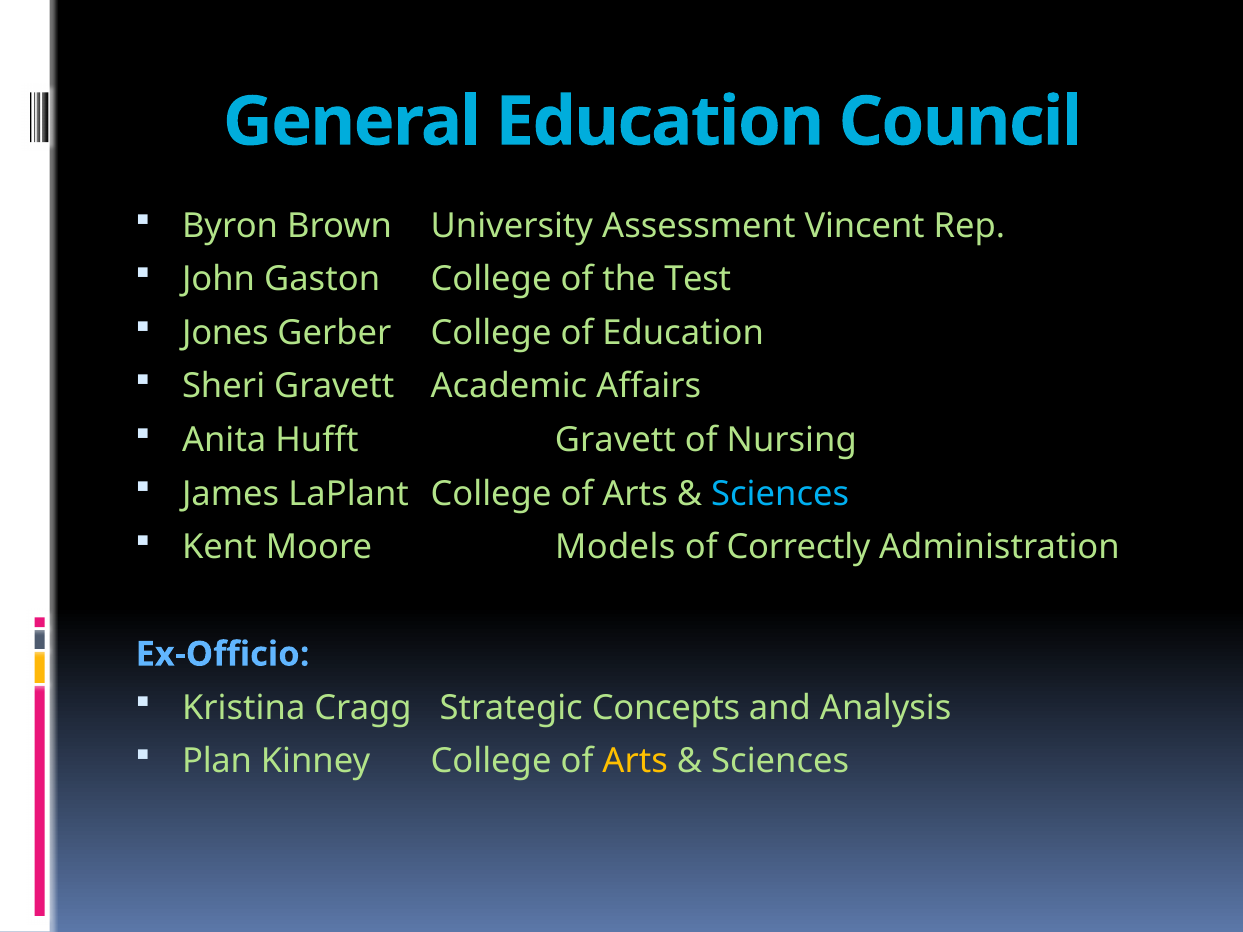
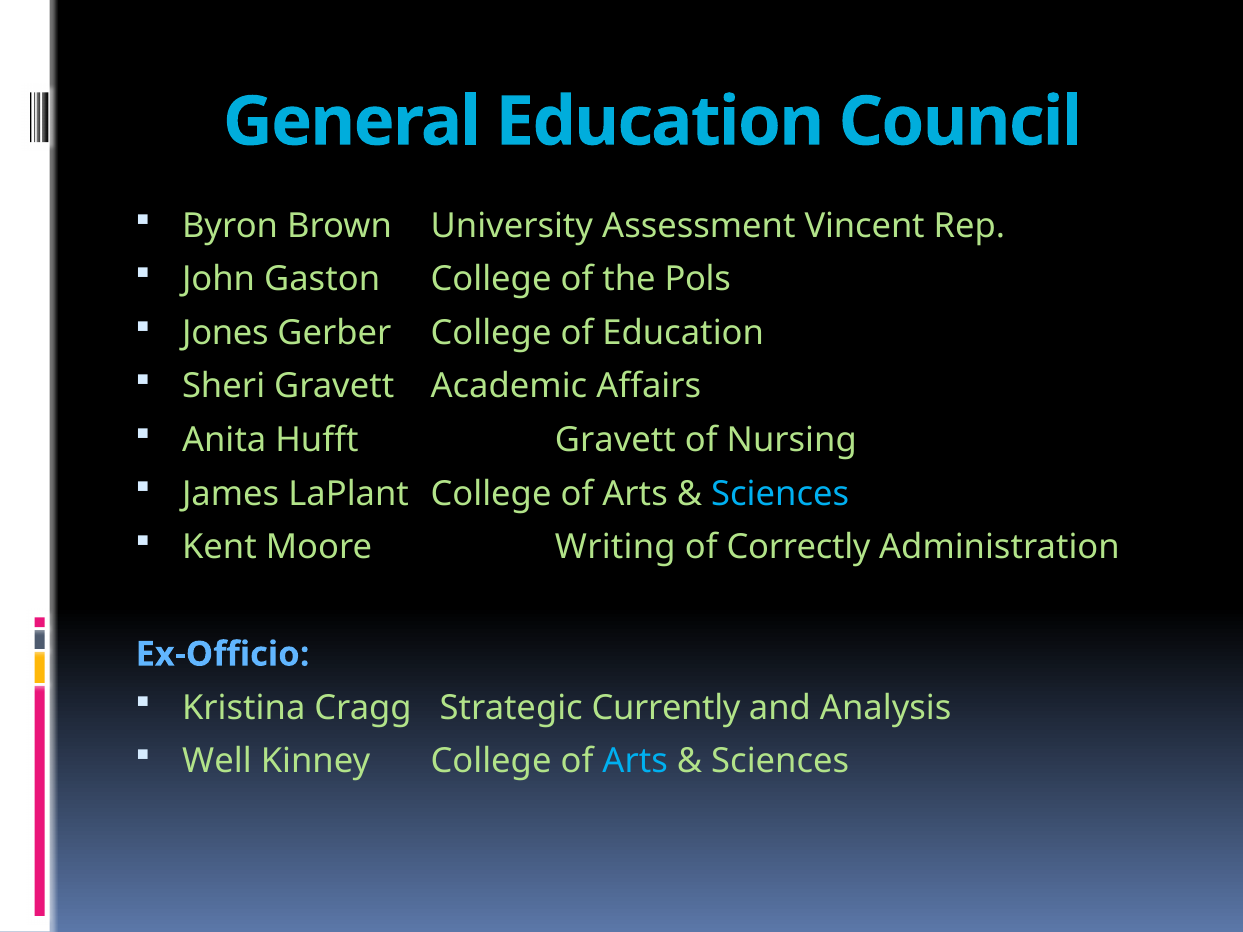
Test: Test -> Pols
Models: Models -> Writing
Concepts: Concepts -> Currently
Plan: Plan -> Well
Arts at (635, 761) colour: yellow -> light blue
